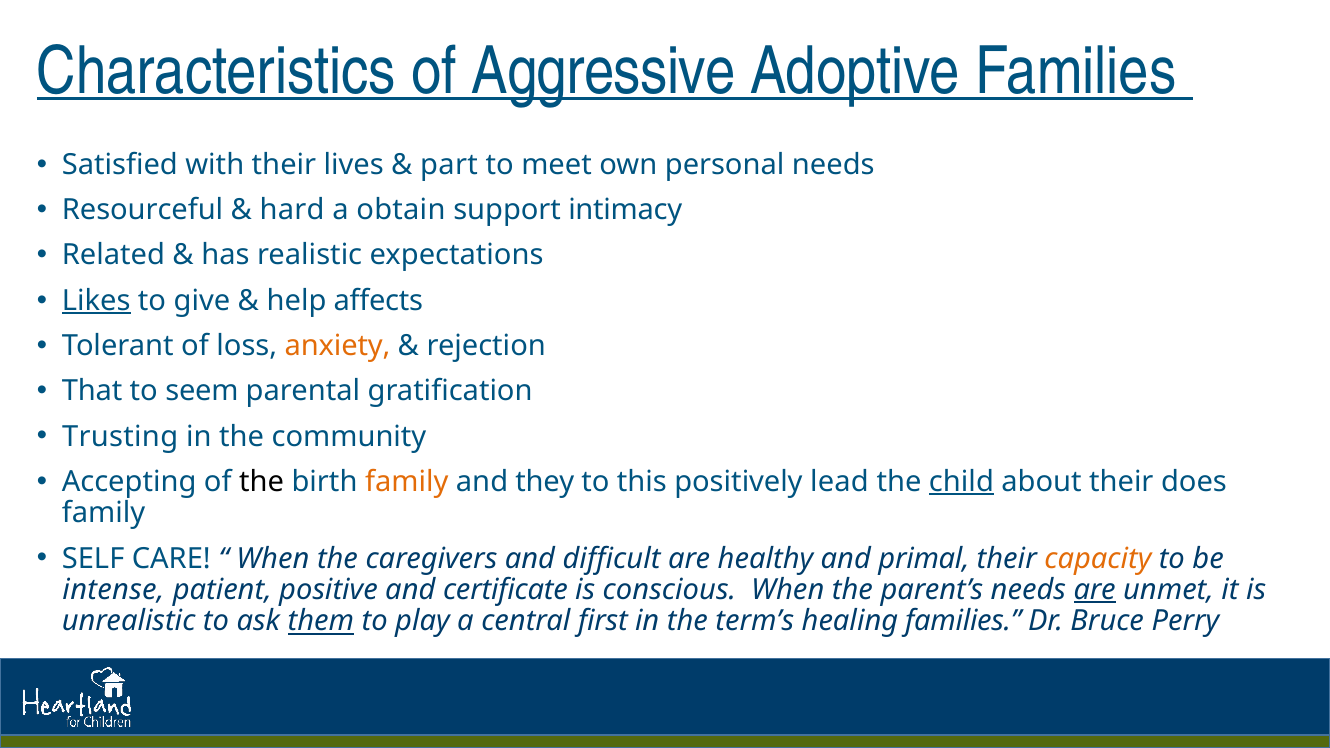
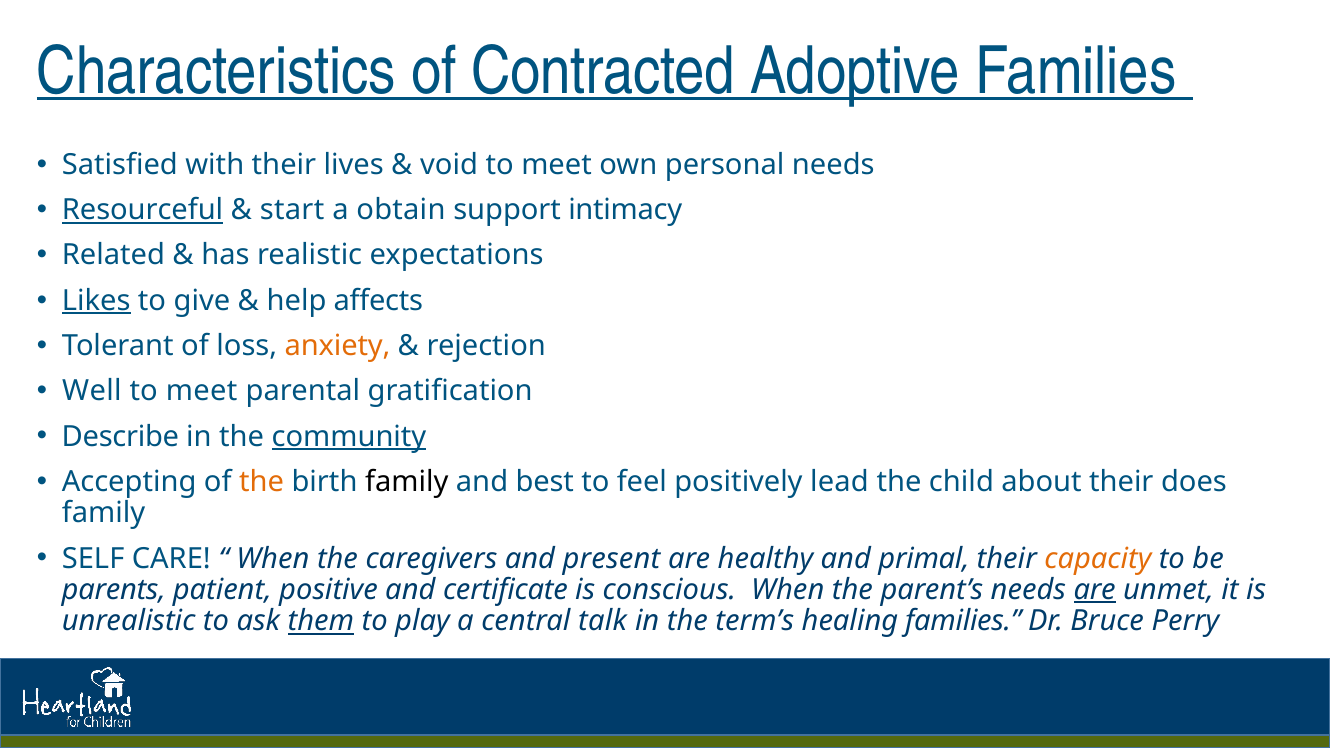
Aggressive: Aggressive -> Contracted
part: part -> void
Resourceful underline: none -> present
hard: hard -> start
That: That -> Well
seem at (202, 391): seem -> meet
Trusting: Trusting -> Describe
community underline: none -> present
the at (262, 482) colour: black -> orange
family at (407, 482) colour: orange -> black
they: they -> best
this: this -> feel
child underline: present -> none
difficult: difficult -> present
intense: intense -> parents
first: first -> talk
